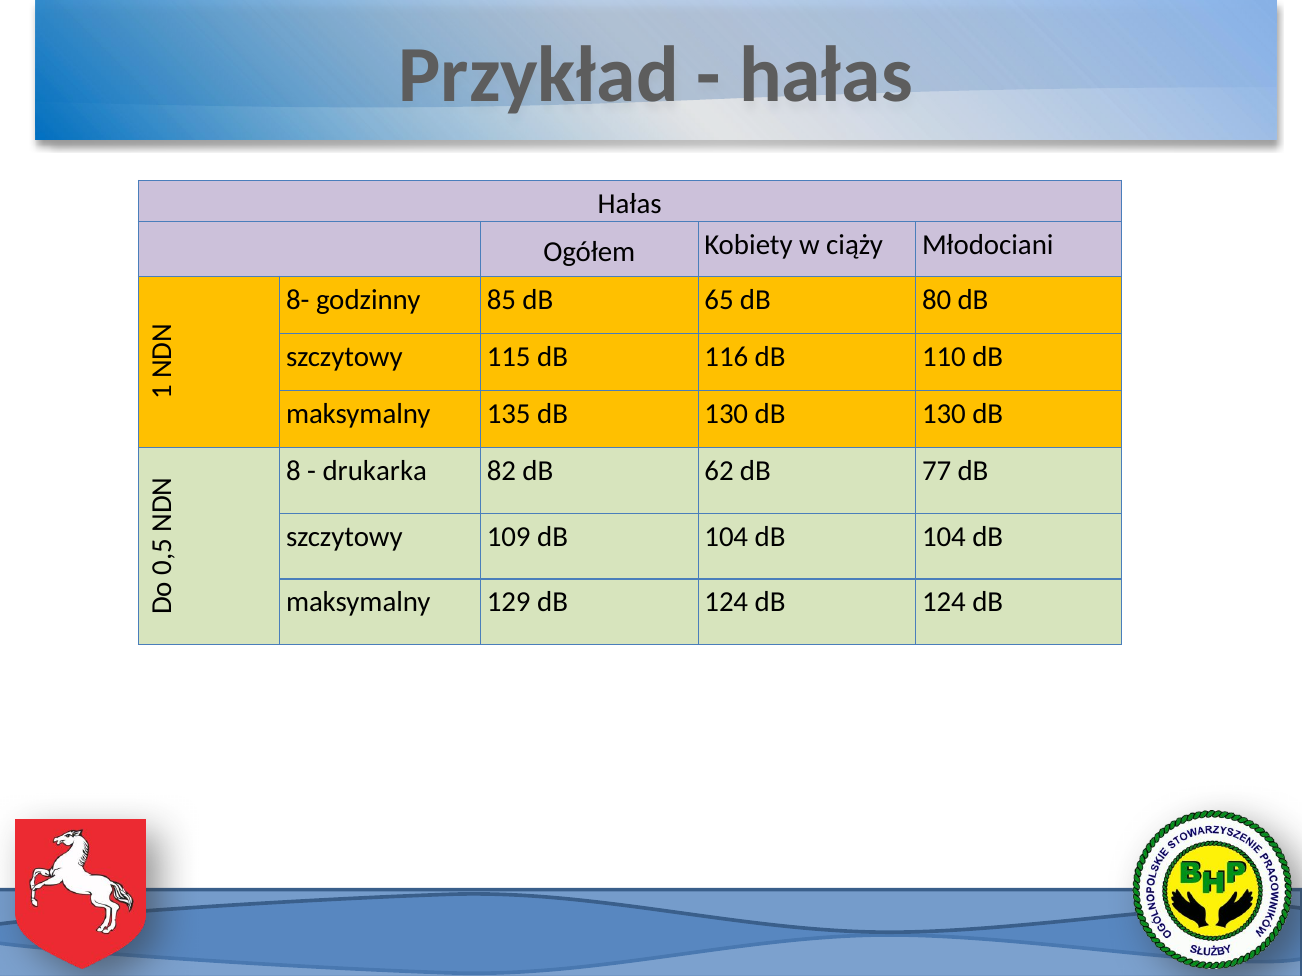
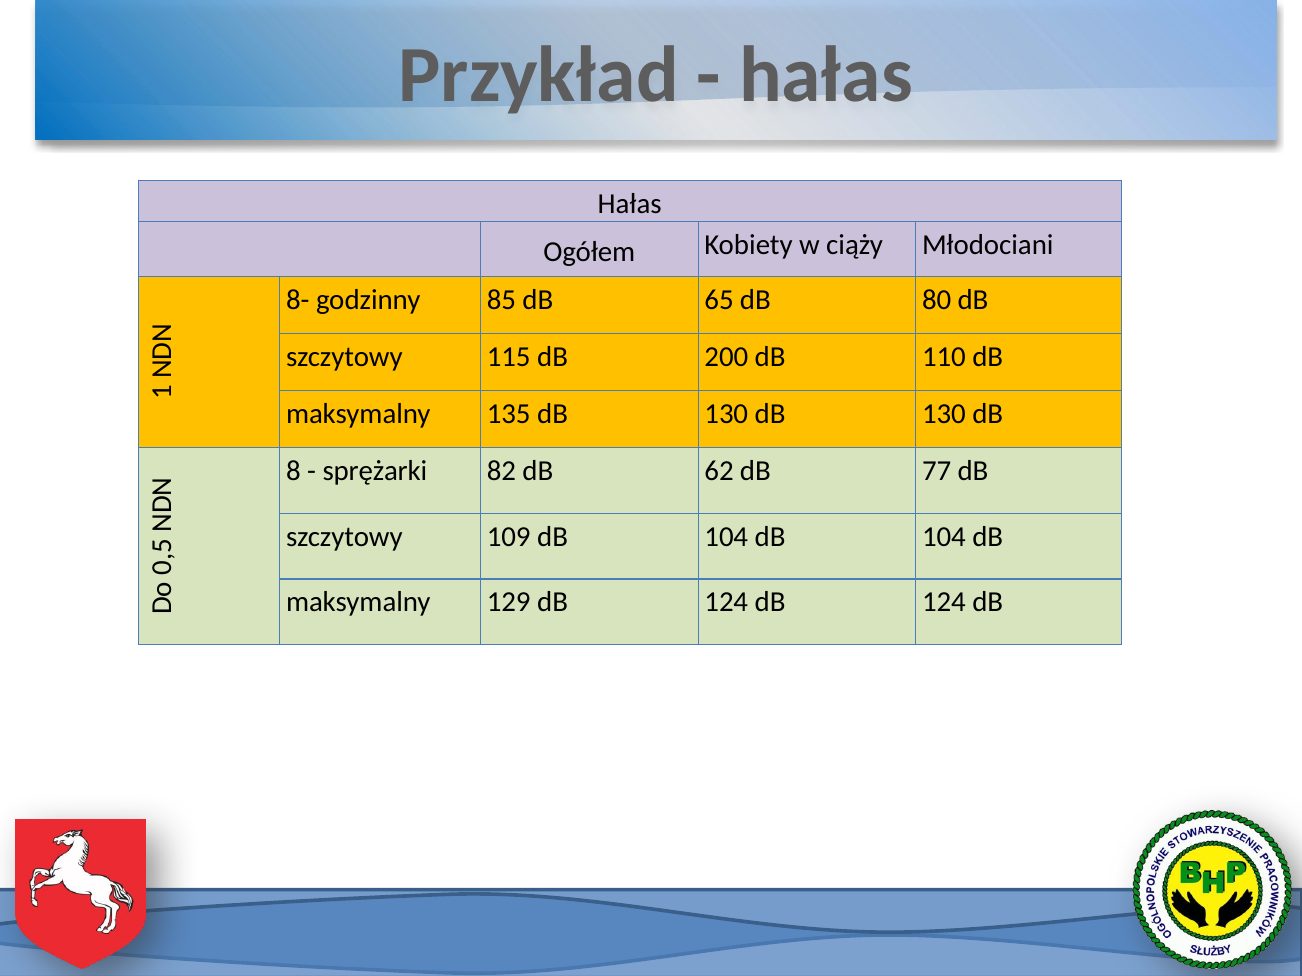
116: 116 -> 200
drukarka: drukarka -> sprężarki
